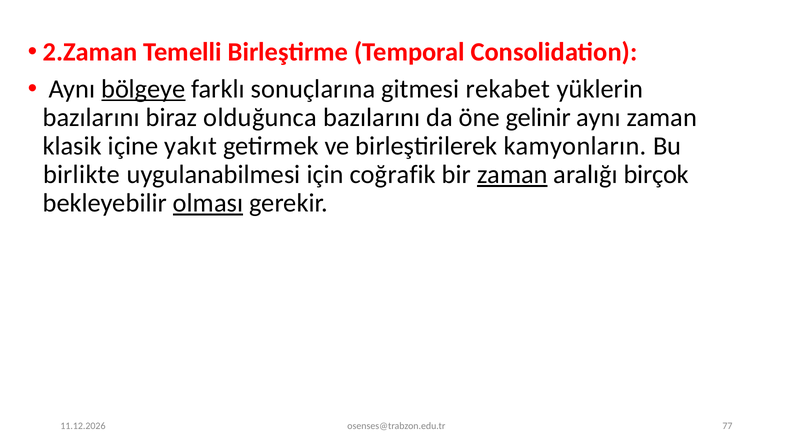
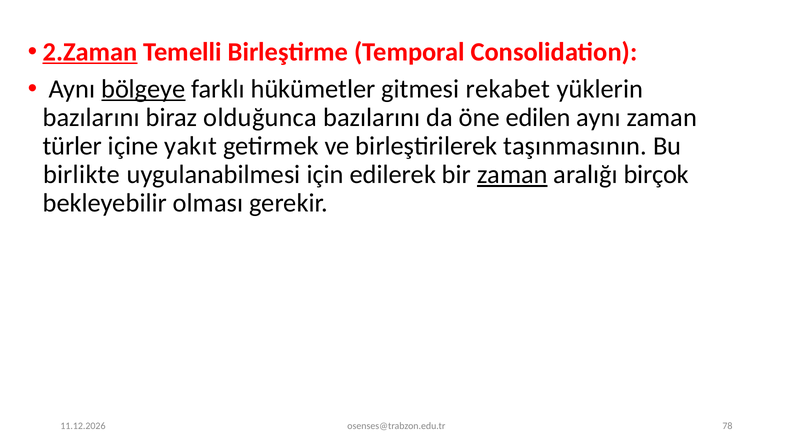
2.Zaman underline: none -> present
sonuçlarına: sonuçlarına -> hükümetler
gelinir: gelinir -> edilen
klasik: klasik -> türler
kamyonların: kamyonların -> taşınmasının
coğrafik: coğrafik -> edilerek
olması underline: present -> none
77: 77 -> 78
